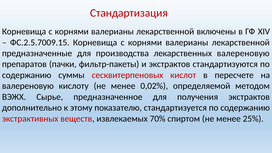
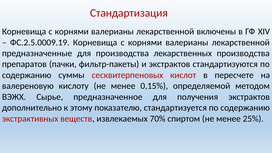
ФС.2.5.7009.15: ФС.2.5.7009.15 -> ФС.2.5.0009.19
лекарственных валереновую: валереновую -> производства
0,02%: 0,02% -> 0,15%
